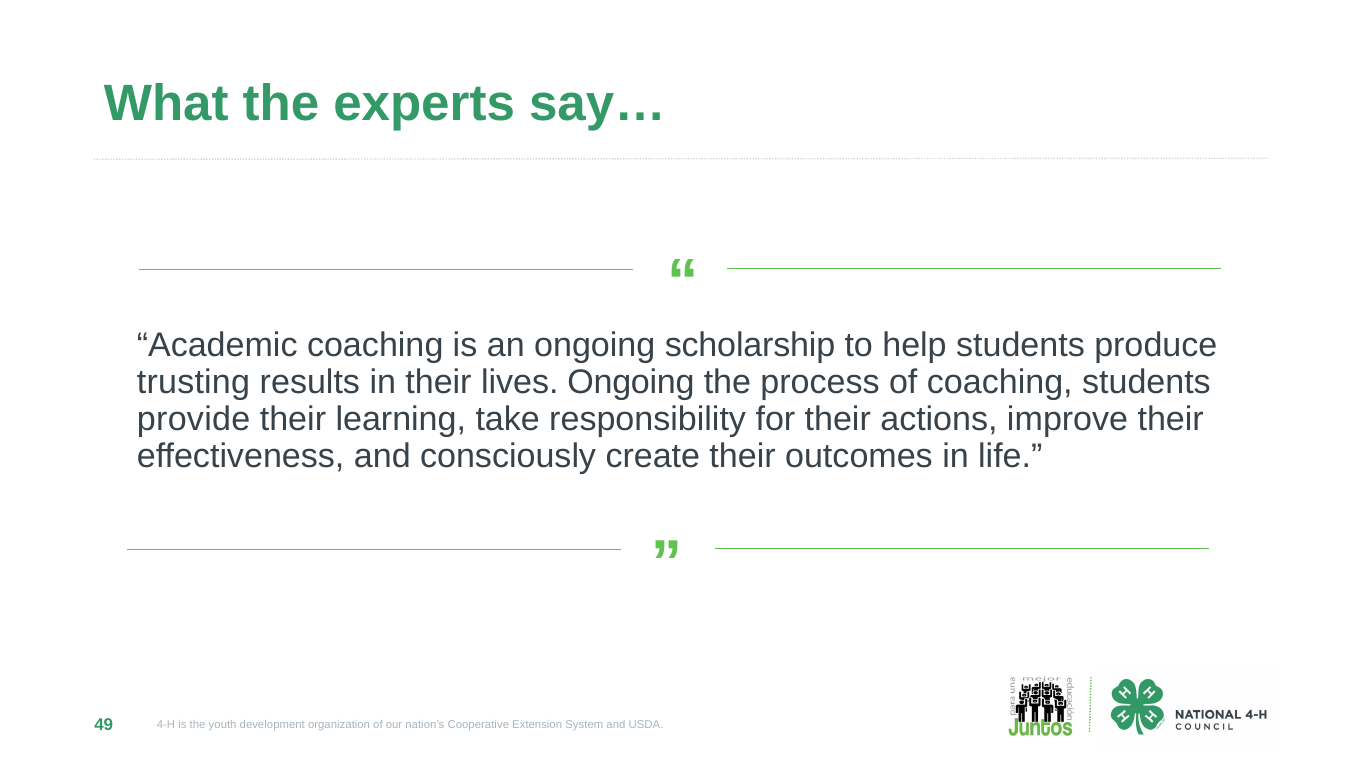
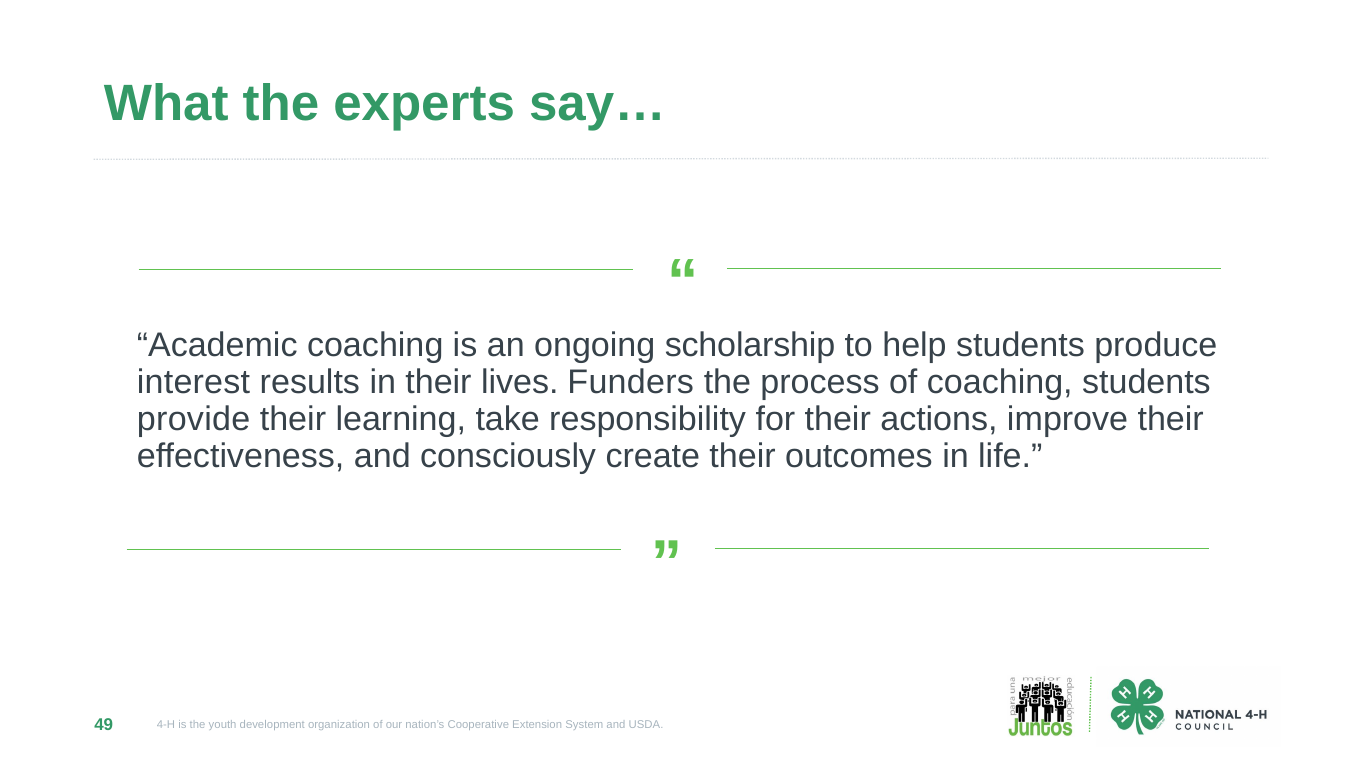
trusting: trusting -> interest
lives Ongoing: Ongoing -> Funders
